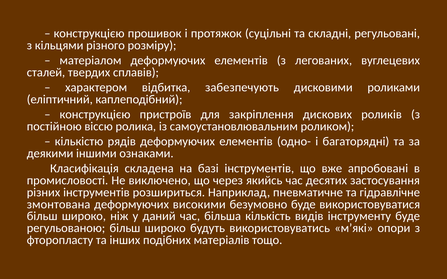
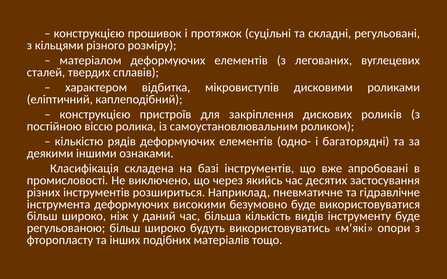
забезпечують: забезпечують -> мікровиступів
змонтована: змонтована -> інструмента
